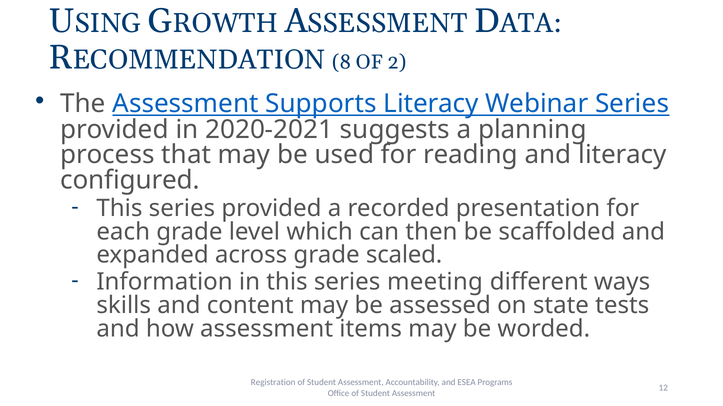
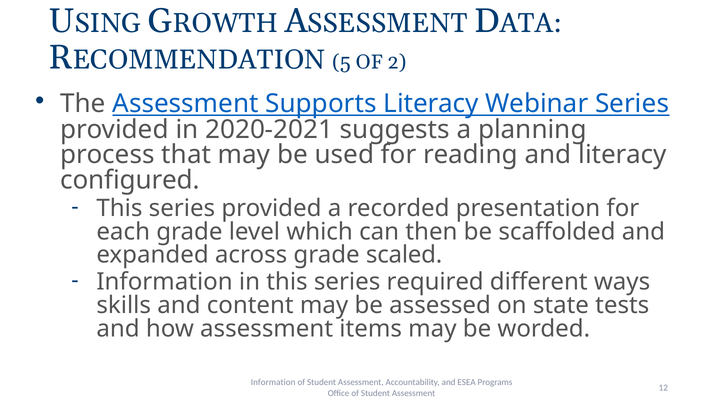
8: 8 -> 5
meeting: meeting -> required
Registration at (273, 383): Registration -> Information
